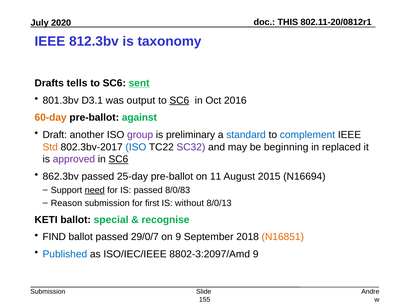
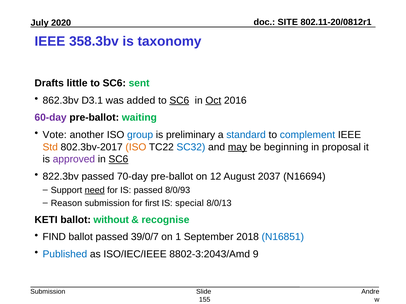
THIS: THIS -> SITE
812.3bv: 812.3bv -> 358.3bv
tells: tells -> little
sent underline: present -> none
801.3bv: 801.3bv -> 862.3bv
output: output -> added
Oct underline: none -> present
60-day colour: orange -> purple
against: against -> waiting
Draft: Draft -> Vote
group colour: purple -> blue
ISO at (136, 147) colour: blue -> orange
SC32 colour: purple -> blue
may underline: none -> present
replaced: replaced -> proposal
862.3bv: 862.3bv -> 822.3bv
25-day: 25-day -> 70-day
11: 11 -> 12
2015: 2015 -> 2037
8/0/83: 8/0/83 -> 8/0/93
without: without -> special
special: special -> without
29/0/7: 29/0/7 -> 39/0/7
on 9: 9 -> 1
N16851 colour: orange -> blue
8802-3:2097/Amd: 8802-3:2097/Amd -> 8802-3:2043/Amd
